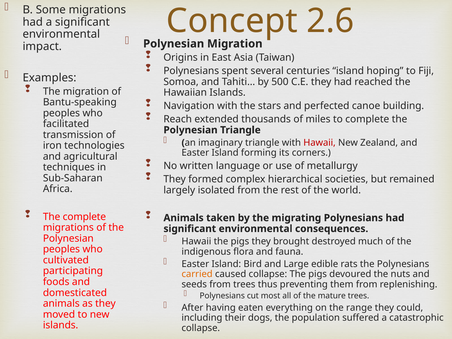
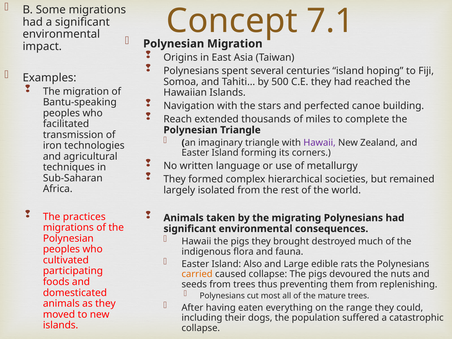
2.6: 2.6 -> 7.1
Hawaii at (320, 143) colour: red -> purple
The complete: complete -> practices
Bird: Bird -> Also
